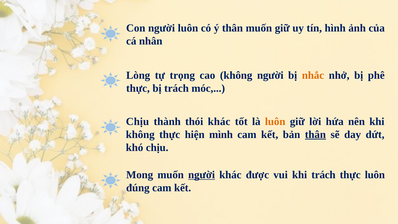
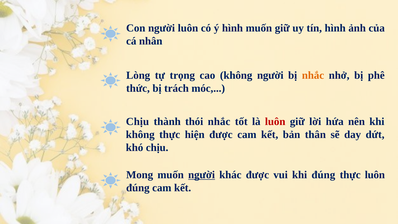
ý thân: thân -> hình
thực at (138, 88): thực -> thức
thói khác: khác -> nhắc
luôn at (275, 122) colour: orange -> red
hiện mình: mình -> được
thân at (315, 134) underline: present -> none
khi trách: trách -> đúng
